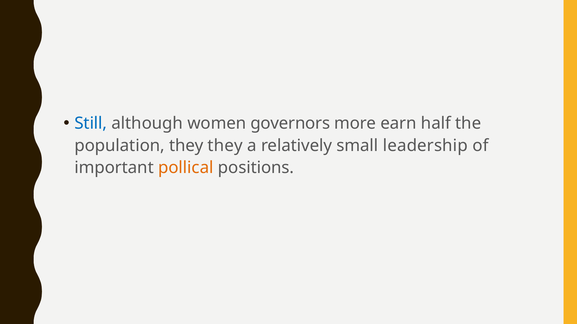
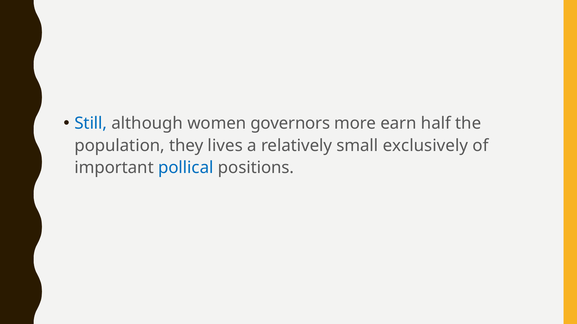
they they: they -> lives
leadership: leadership -> exclusively
pollical colour: orange -> blue
